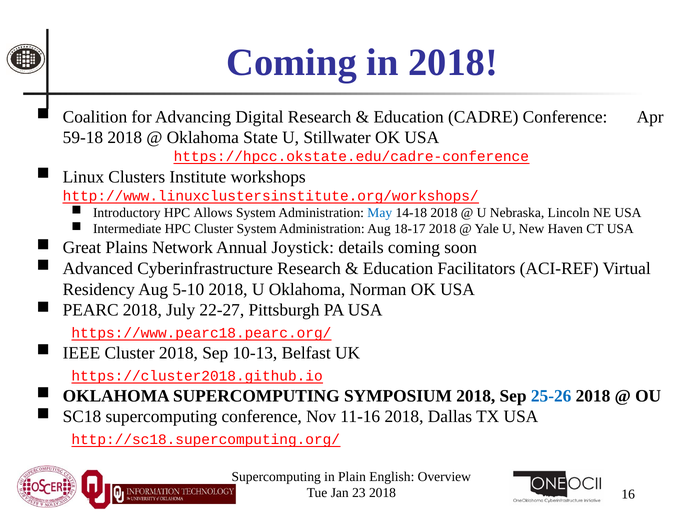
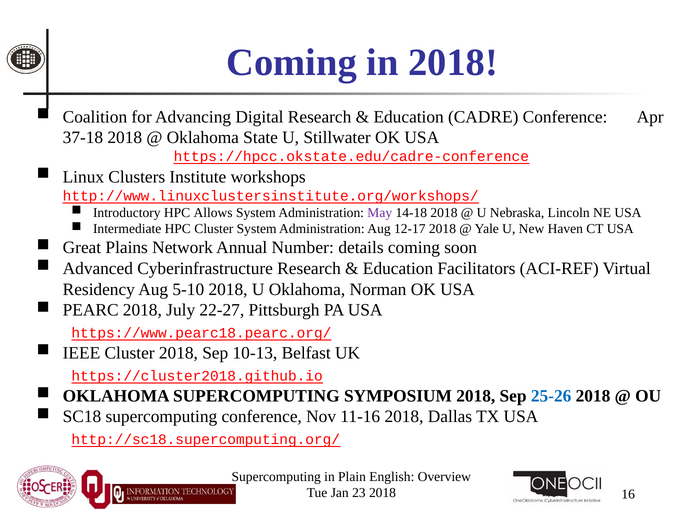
59-18: 59-18 -> 37-18
May colour: blue -> purple
18-17: 18-17 -> 12-17
Joystick: Joystick -> Number
